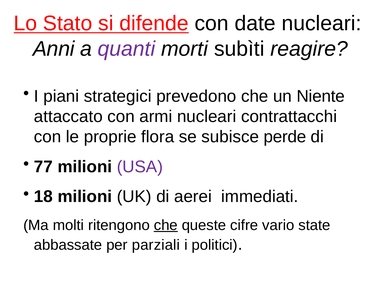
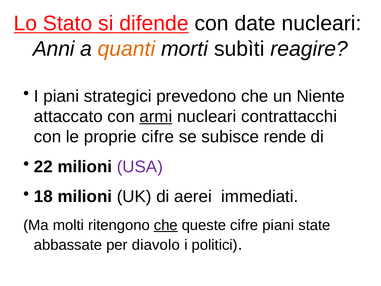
quanti colour: purple -> orange
armi underline: none -> present
proprie flora: flora -> cifre
perde: perde -> rende
77: 77 -> 22
cifre vario: vario -> piani
parziali: parziali -> diavolo
